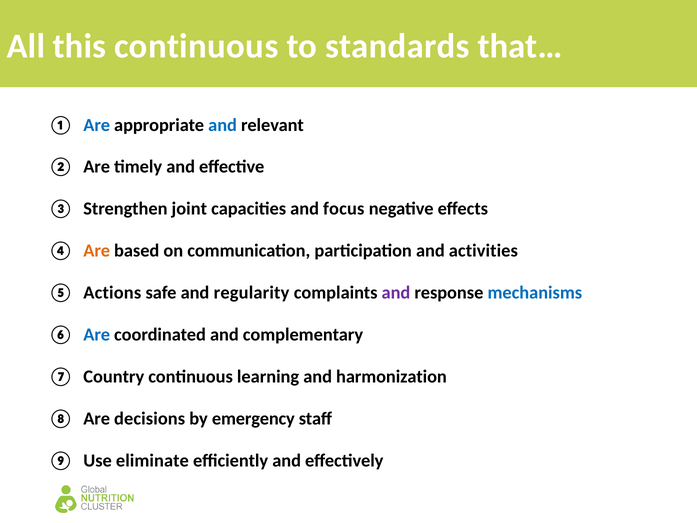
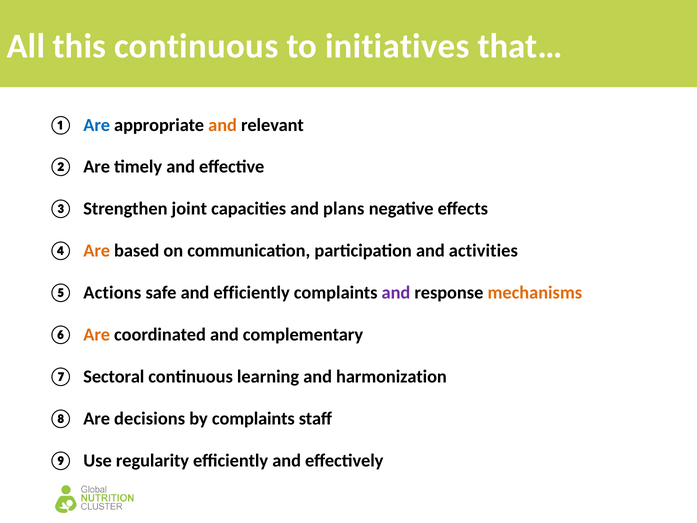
standards: standards -> initiatives
and at (223, 125) colour: blue -> orange
focus: focus -> plans
and regularity: regularity -> efficiently
mechanisms colour: blue -> orange
Are at (97, 335) colour: blue -> orange
Country: Country -> Sectoral
by emergency: emergency -> complaints
eliminate: eliminate -> regularity
